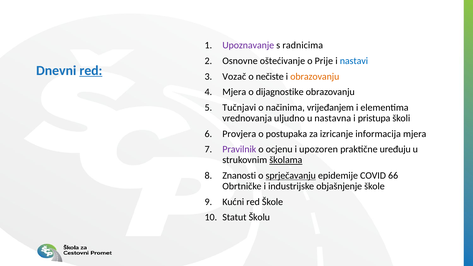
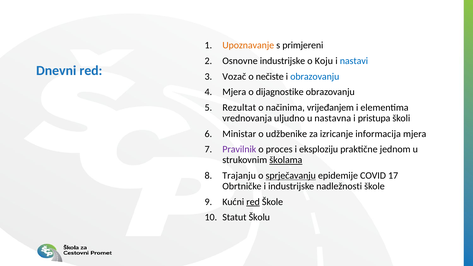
Upoznavanje colour: purple -> orange
radnicima: radnicima -> primjereni
Osnovne oštećivanje: oštećivanje -> industrijske
Prije: Prije -> Koju
red at (91, 71) underline: present -> none
obrazovanju at (315, 76) colour: orange -> blue
Tučnjavi: Tučnjavi -> Rezultat
Provjera: Provjera -> Ministar
postupaka: postupaka -> udžbenike
ocjenu: ocjenu -> proces
upozoren: upozoren -> eksploziju
uređuju: uređuju -> jednom
Znanosti: Znanosti -> Trajanju
66: 66 -> 17
objašnjenje: objašnjenje -> nadležnosti
red at (253, 202) underline: none -> present
